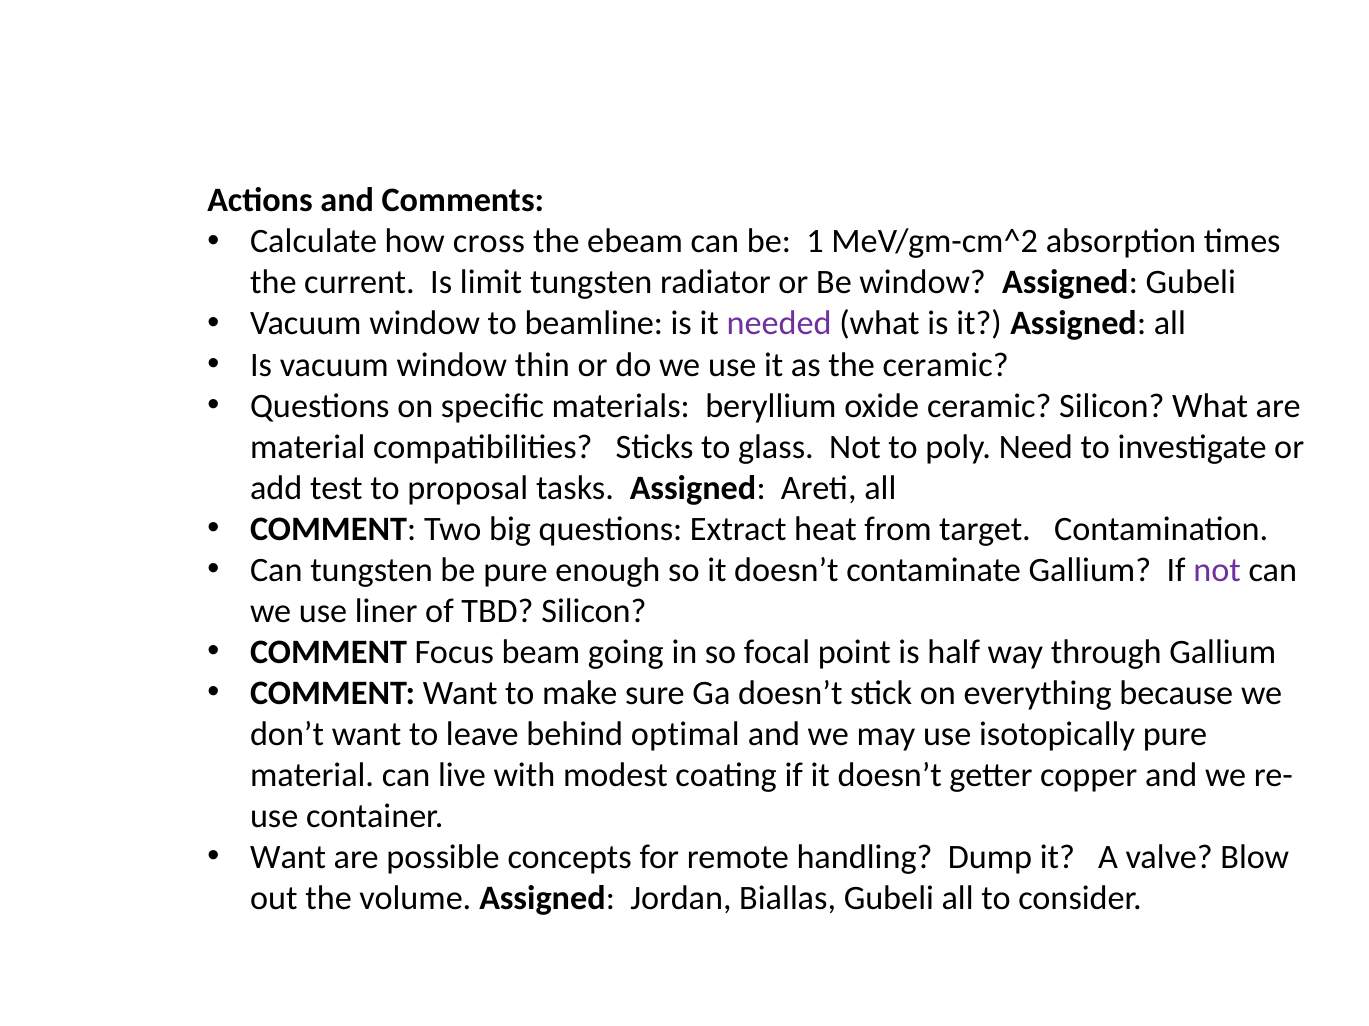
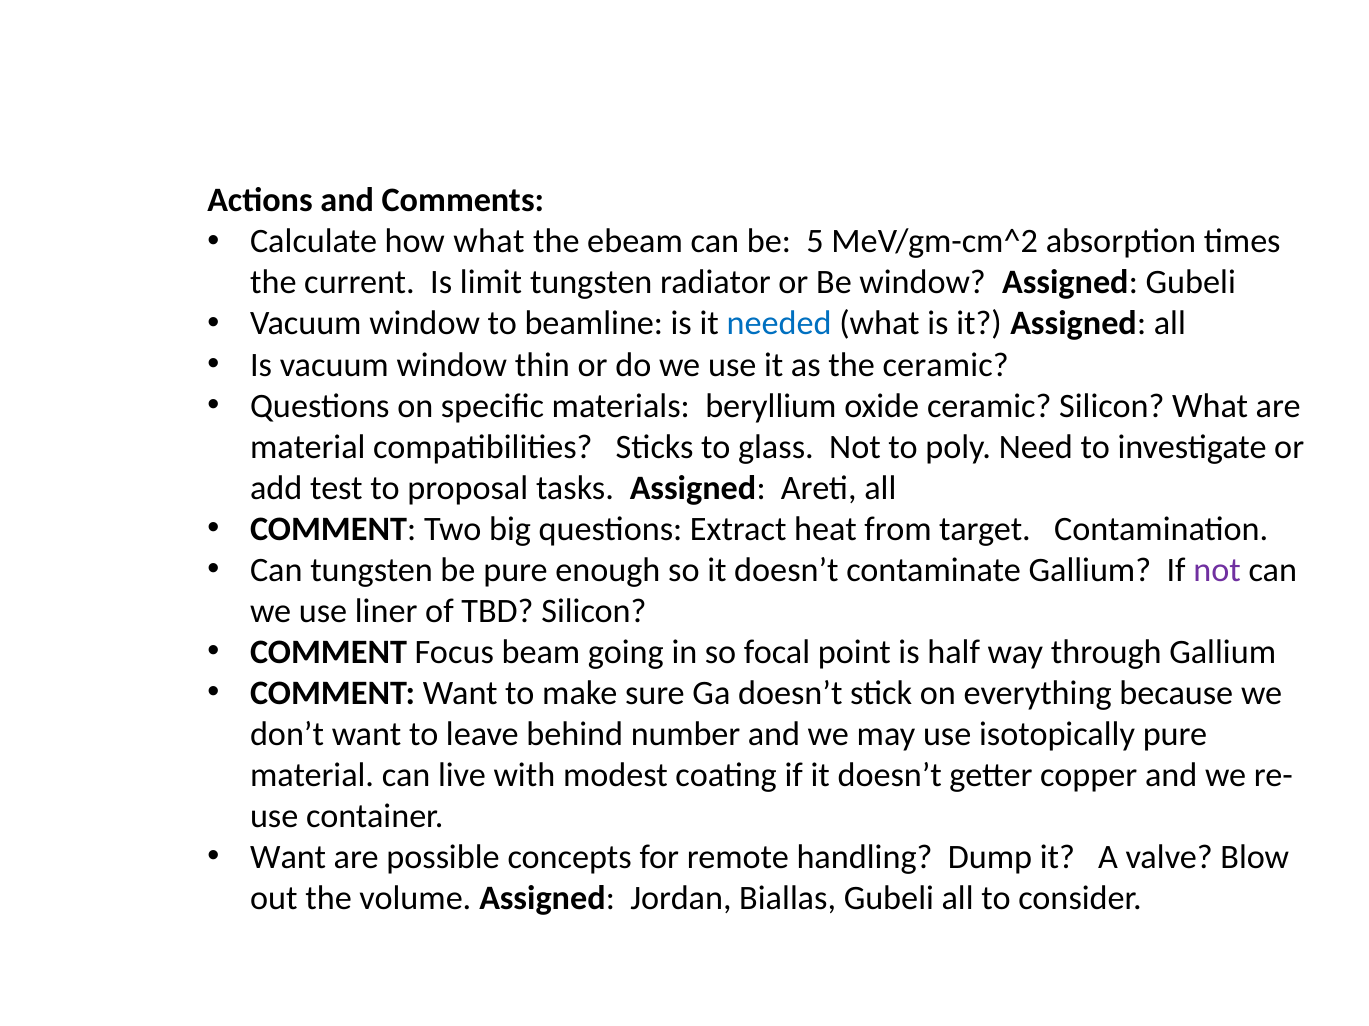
how cross: cross -> what
1: 1 -> 5
needed colour: purple -> blue
optimal: optimal -> number
